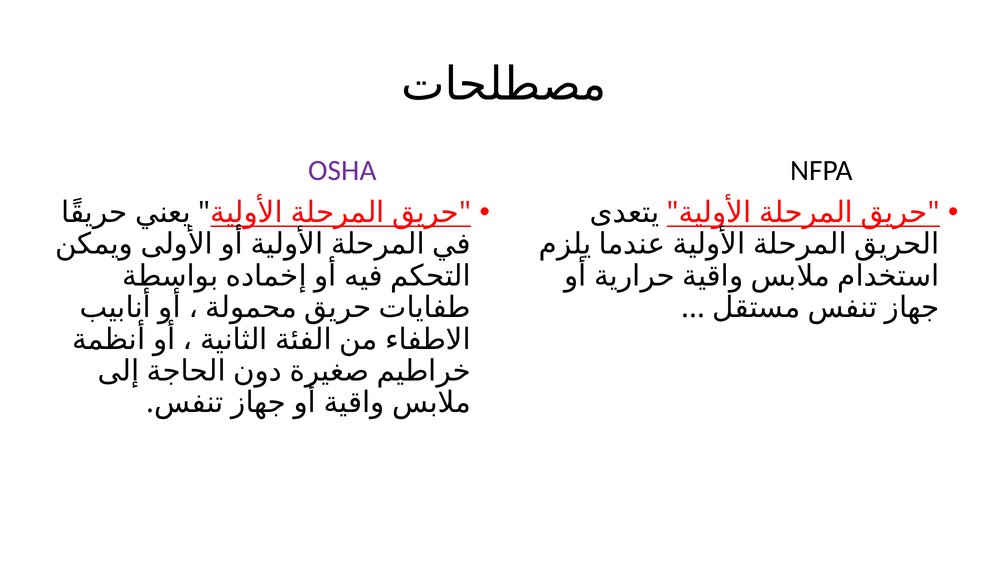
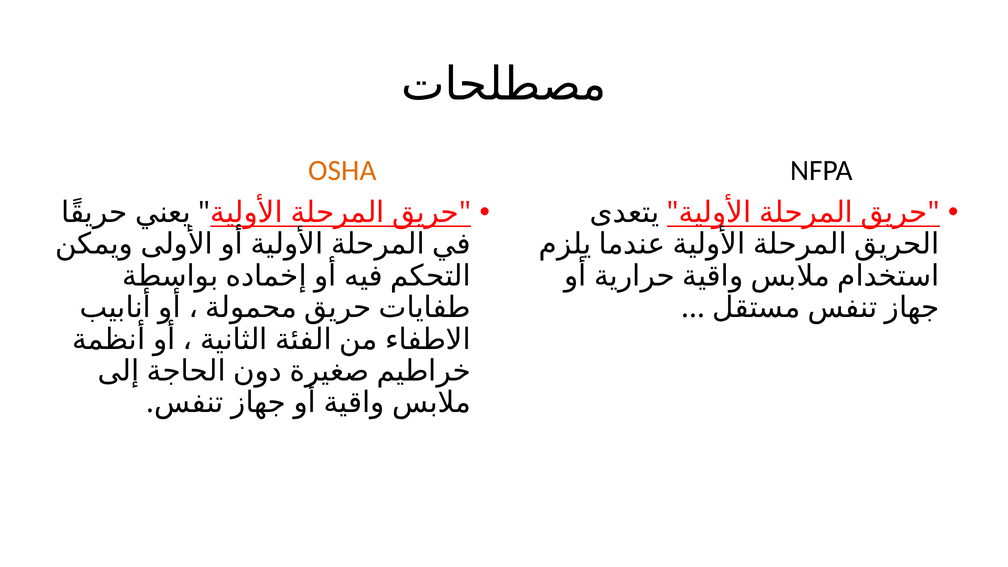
OSHA colour: purple -> orange
